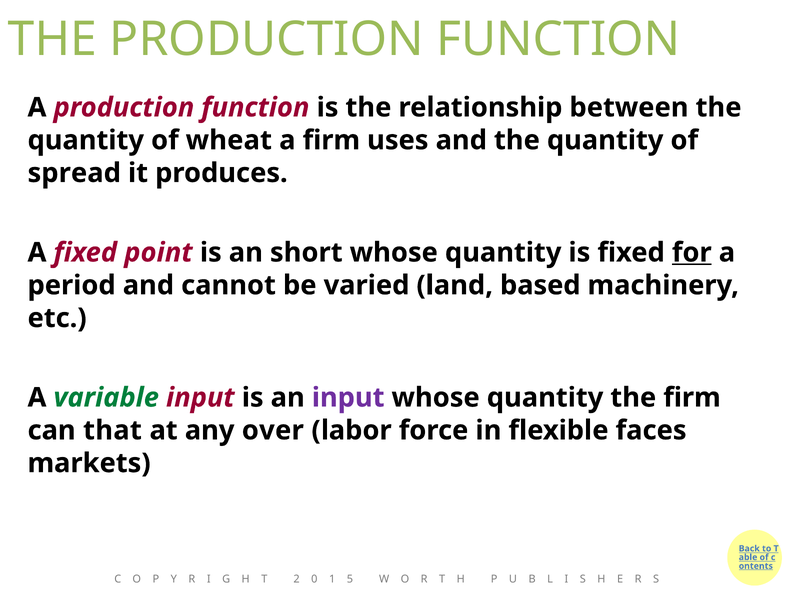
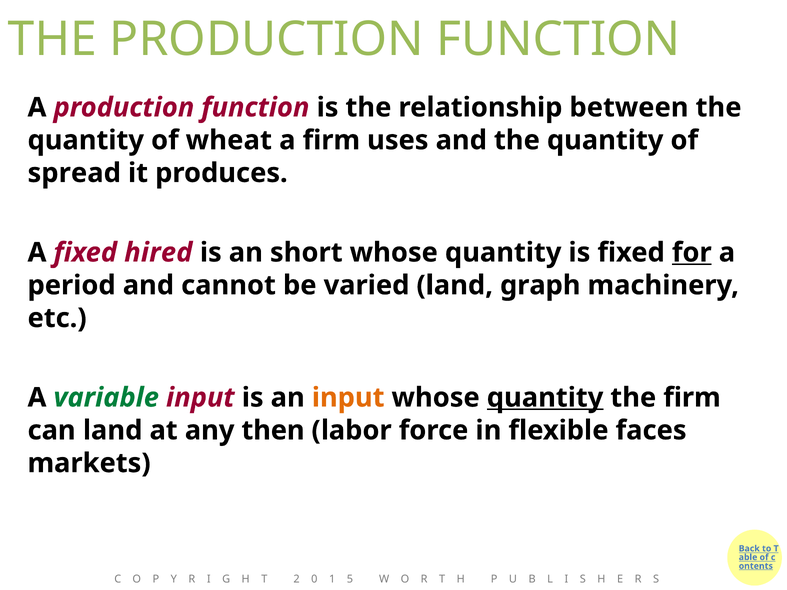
point: point -> hired
based: based -> graph
input at (348, 398) colour: purple -> orange
quantity at (545, 398) underline: none -> present
can that: that -> land
over: over -> then
